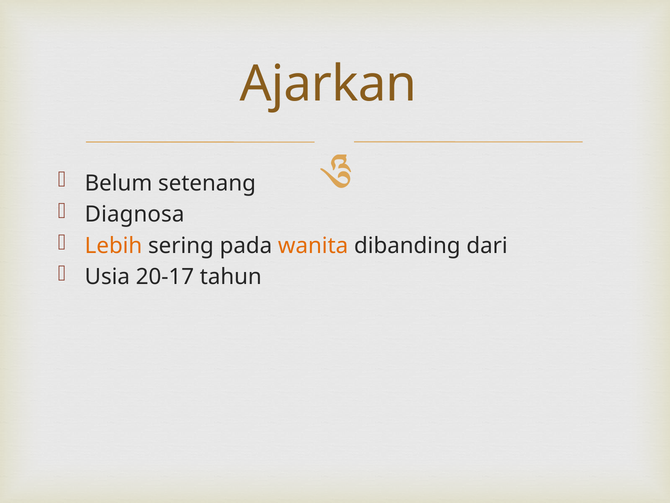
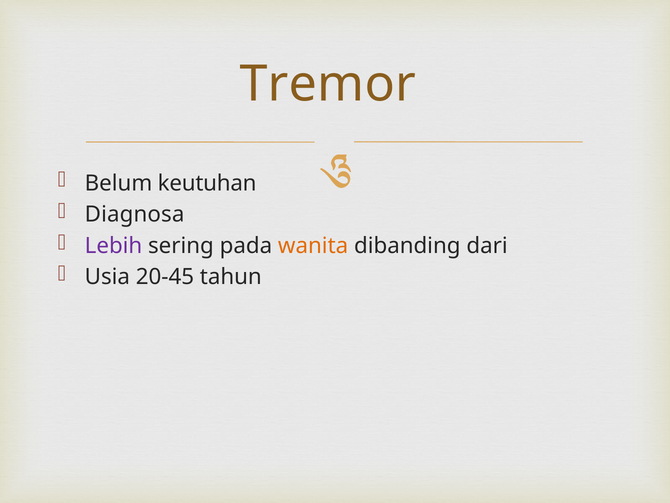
Ajarkan: Ajarkan -> Tremor
setenang: setenang -> keutuhan
Lebih colour: orange -> purple
20-17: 20-17 -> 20-45
